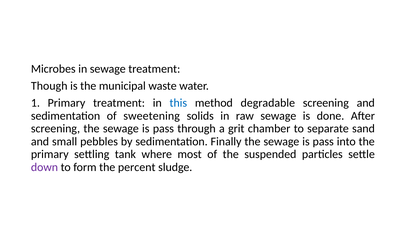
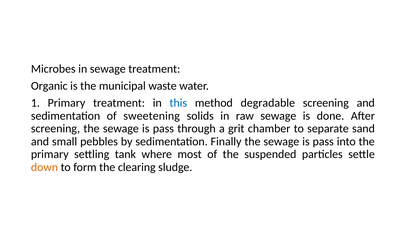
Though: Though -> Organic
down colour: purple -> orange
percent: percent -> clearing
